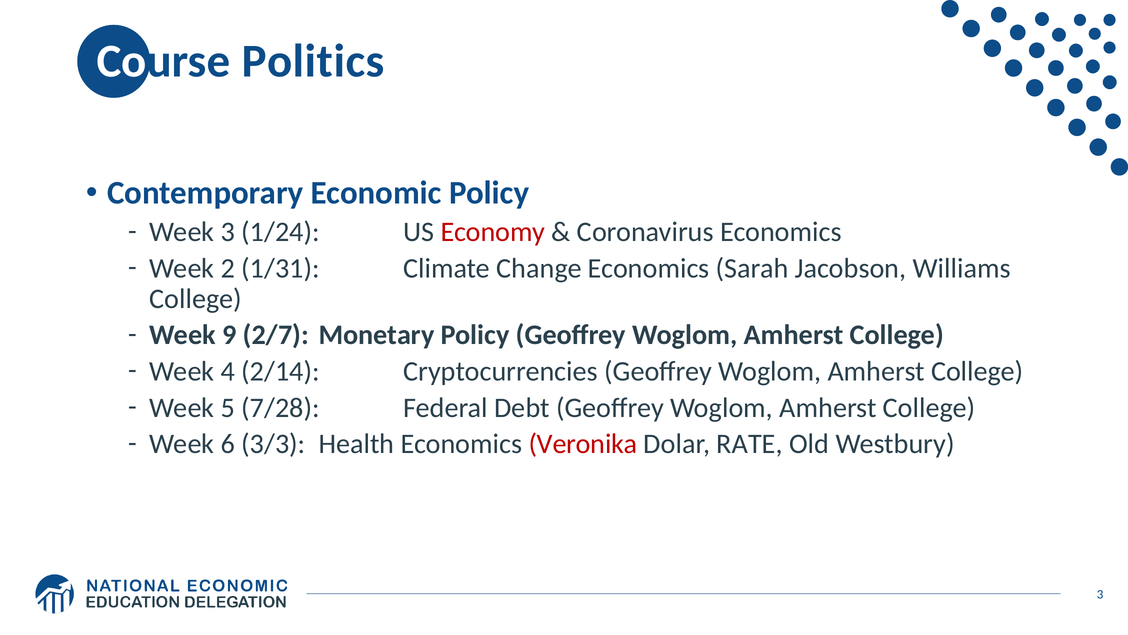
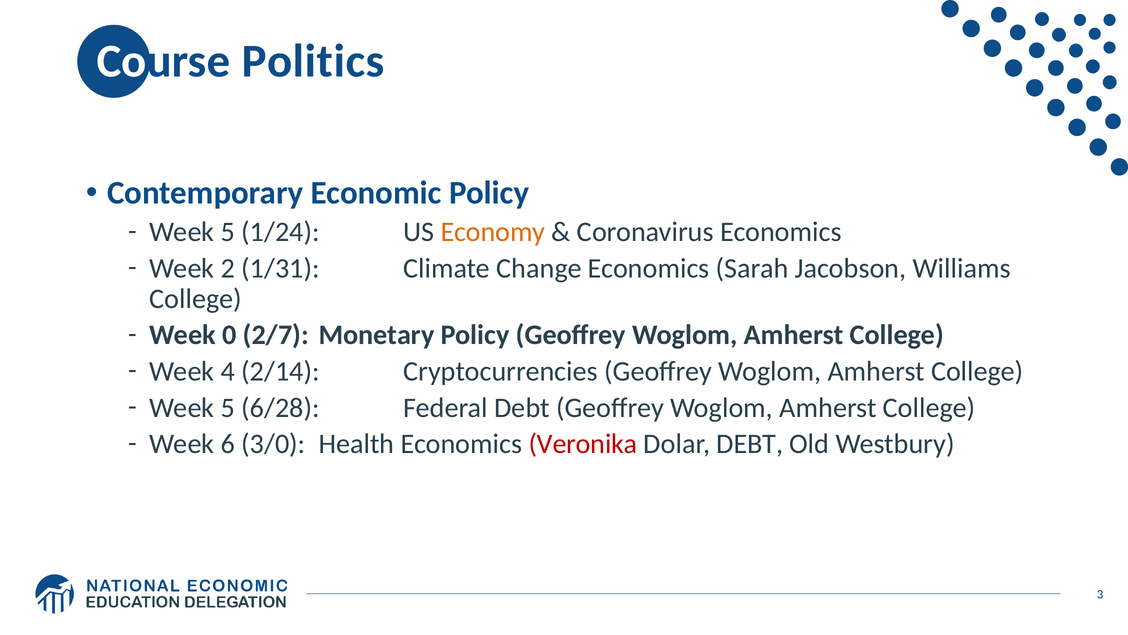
3 at (228, 232): 3 -> 5
Economy colour: red -> orange
9: 9 -> 0
7/28: 7/28 -> 6/28
3/3: 3/3 -> 3/0
Dolar RATE: RATE -> DEBT
